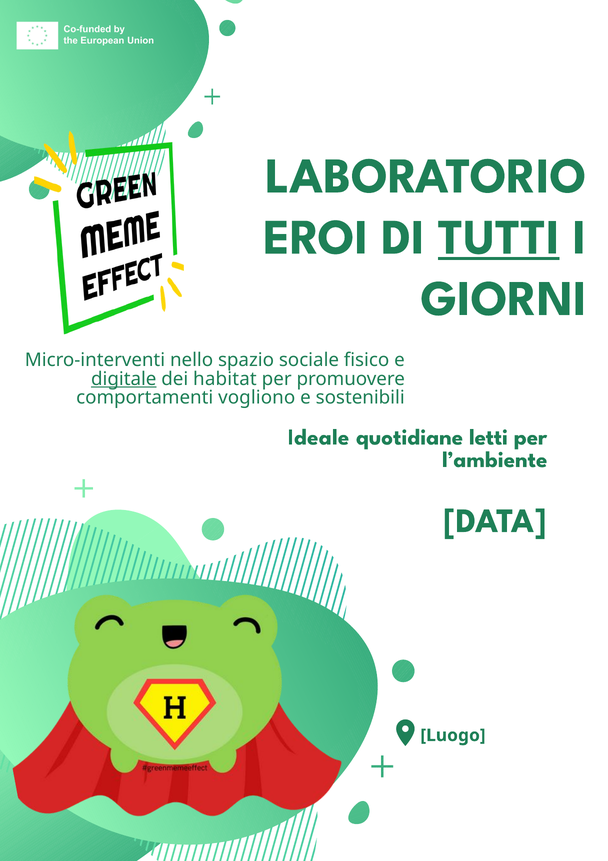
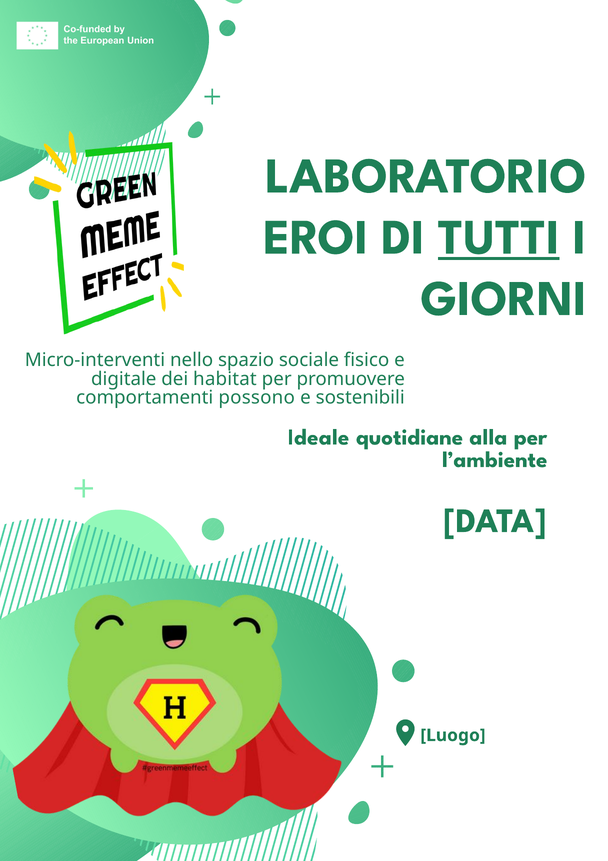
digitale underline: present -> none
vogliono: vogliono -> possono
letti: letti -> alla
